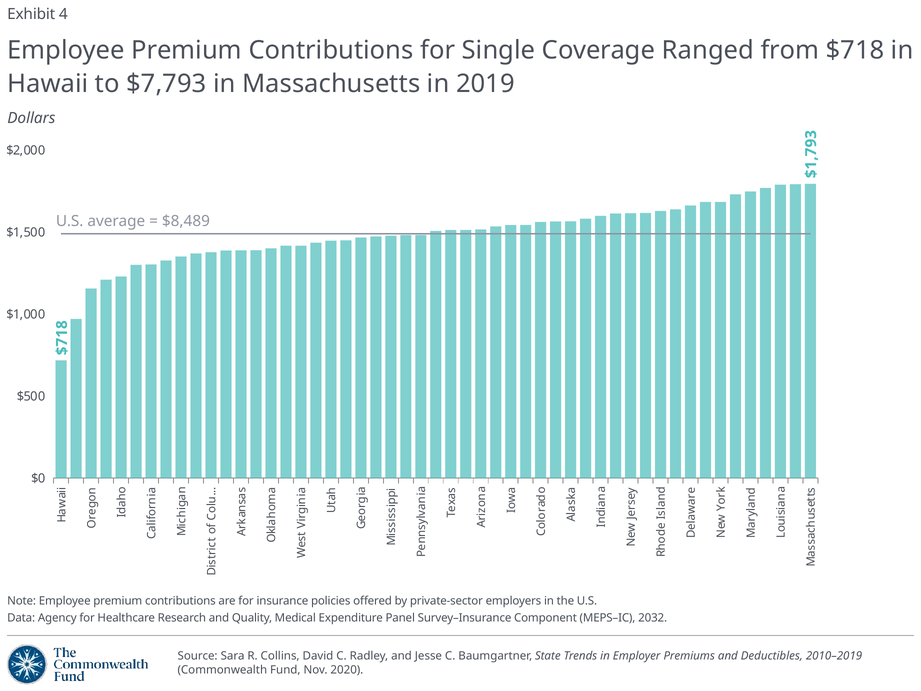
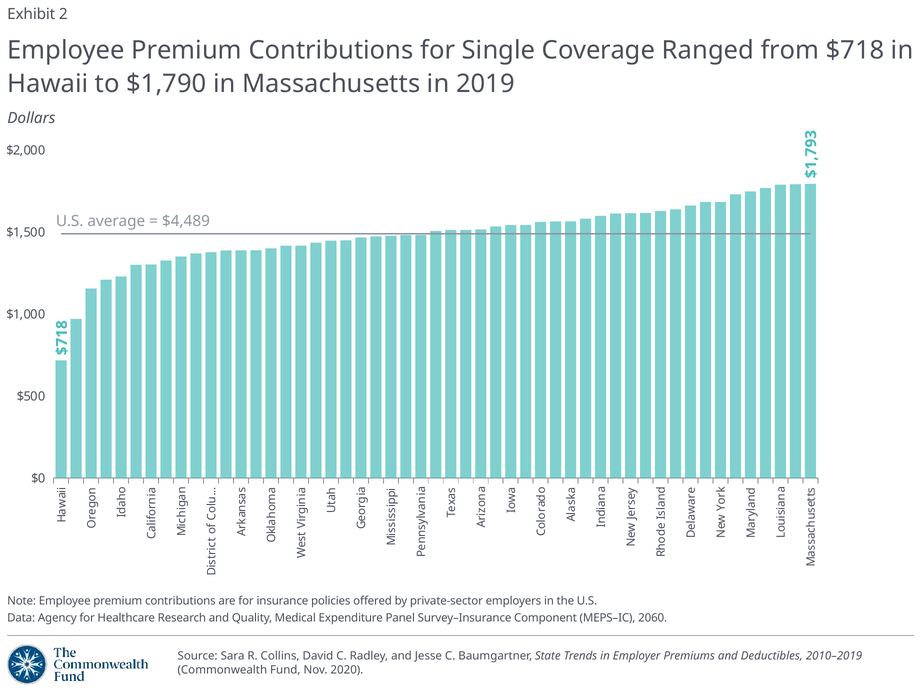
4: 4 -> 2
$7,793: $7,793 -> $1,790
$8,489: $8,489 -> $4,489
2032: 2032 -> 2060
